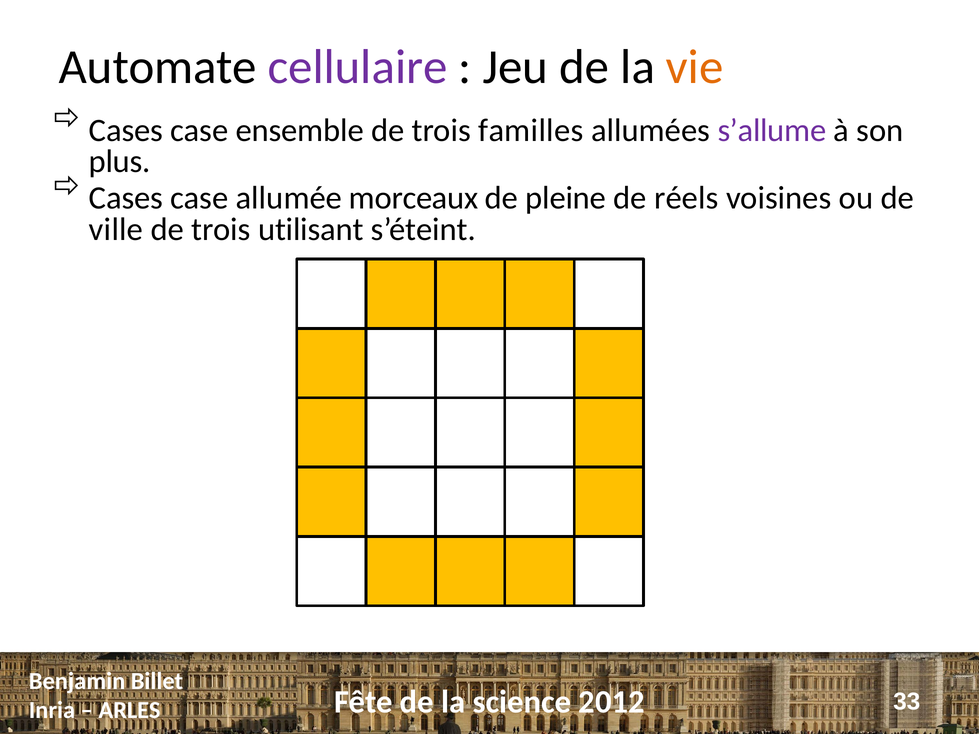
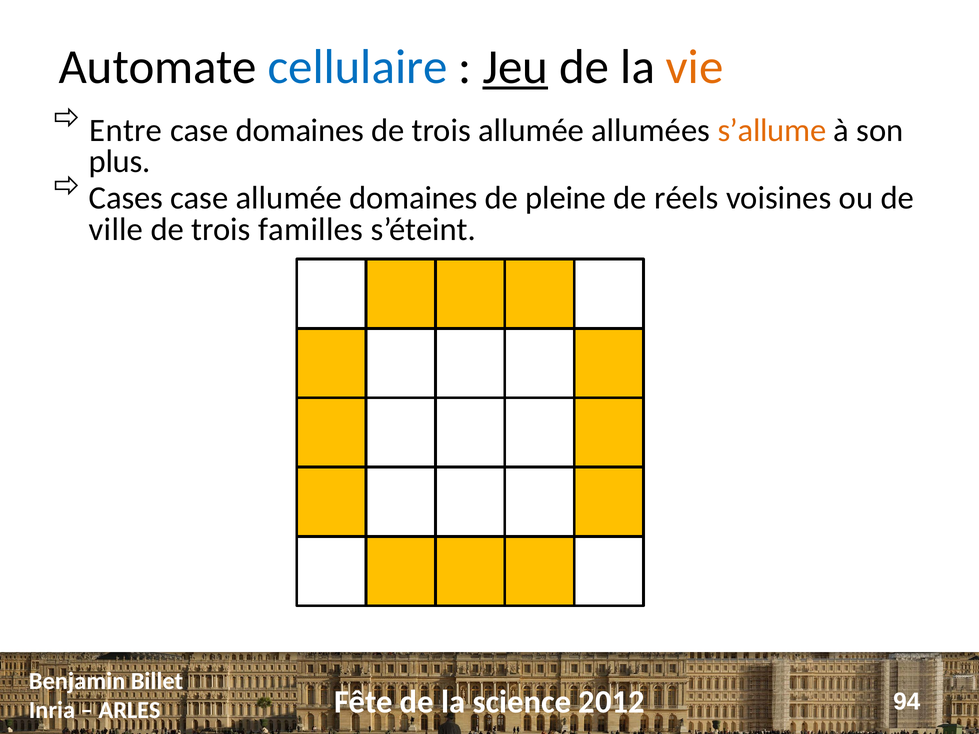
cellulaire colour: purple -> blue
Jeu underline: none -> present
Cases at (126, 130): Cases -> Entre
case ensemble: ensemble -> domaines
trois familles: familles -> allumée
s’allume colour: purple -> orange
allumée morceaux: morceaux -> domaines
utilisant: utilisant -> familles
33: 33 -> 94
